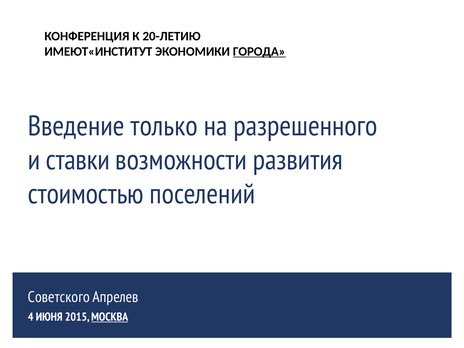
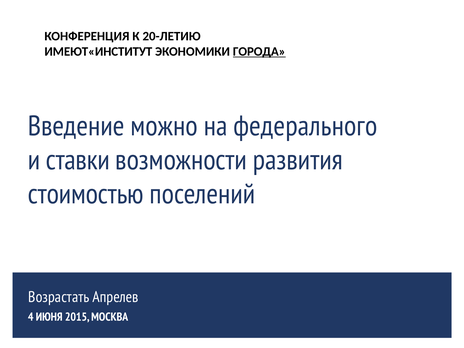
только: только -> можно
разрешенного: разрешенного -> федерального
Советского: Советского -> Возрастать
МОСКВА underline: present -> none
